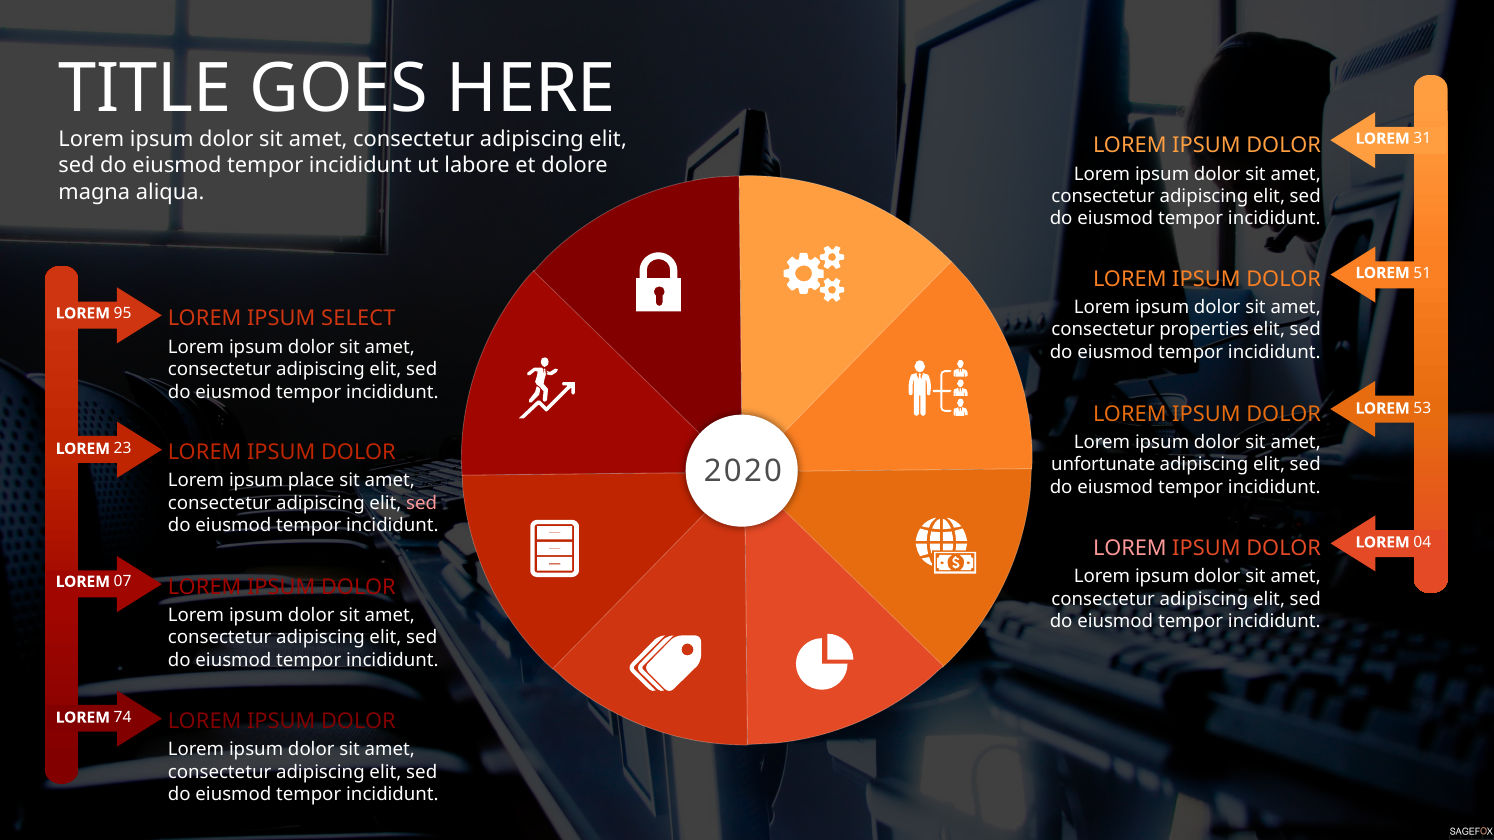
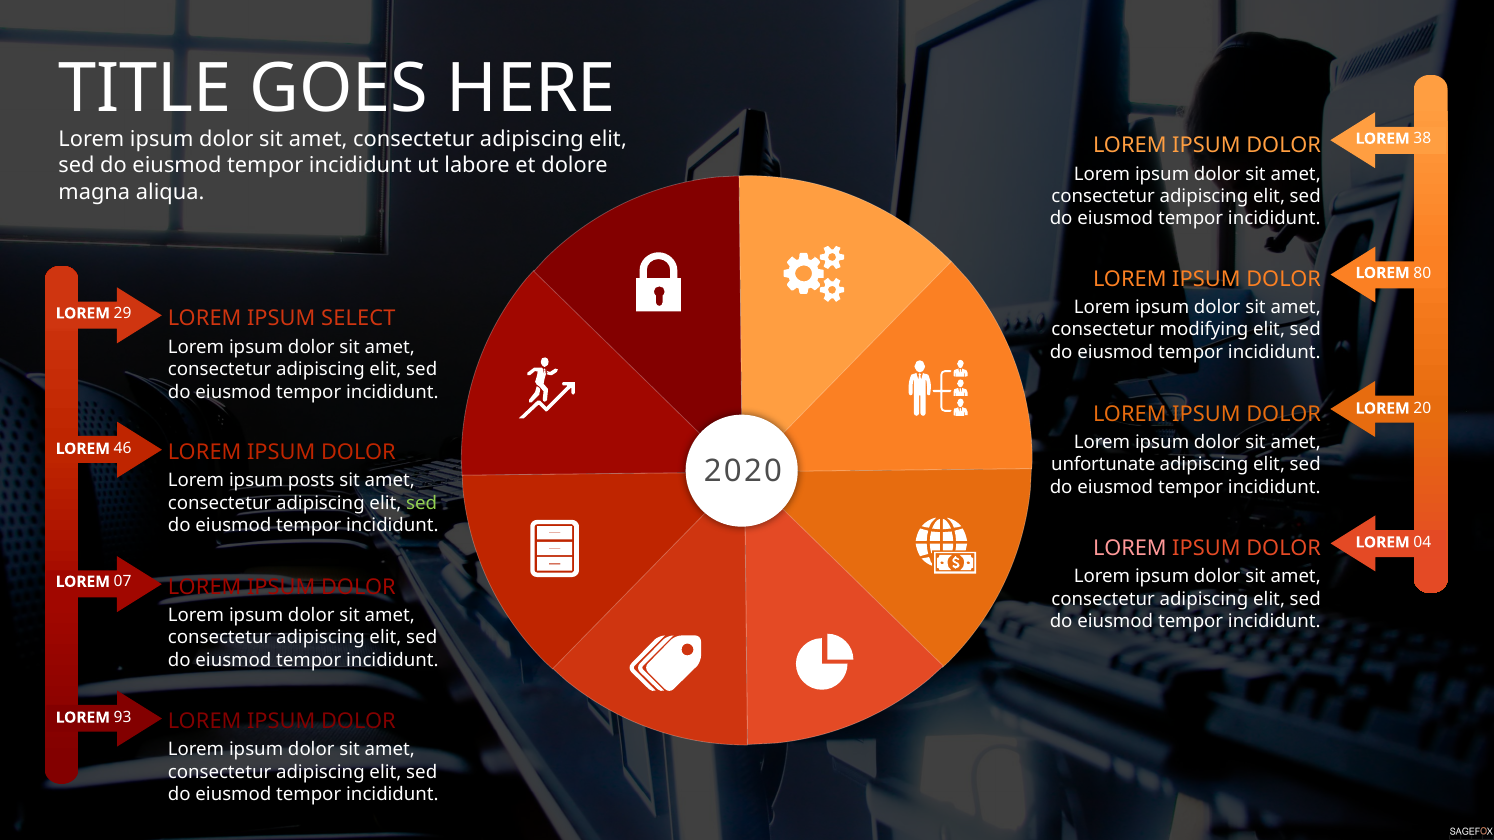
31: 31 -> 38
51: 51 -> 80
95: 95 -> 29
properties: properties -> modifying
53: 53 -> 20
23: 23 -> 46
place: place -> posts
sed at (422, 503) colour: pink -> light green
74: 74 -> 93
